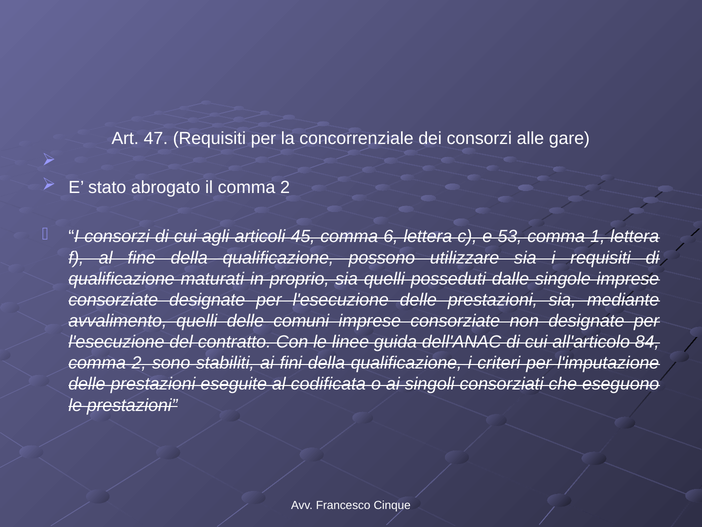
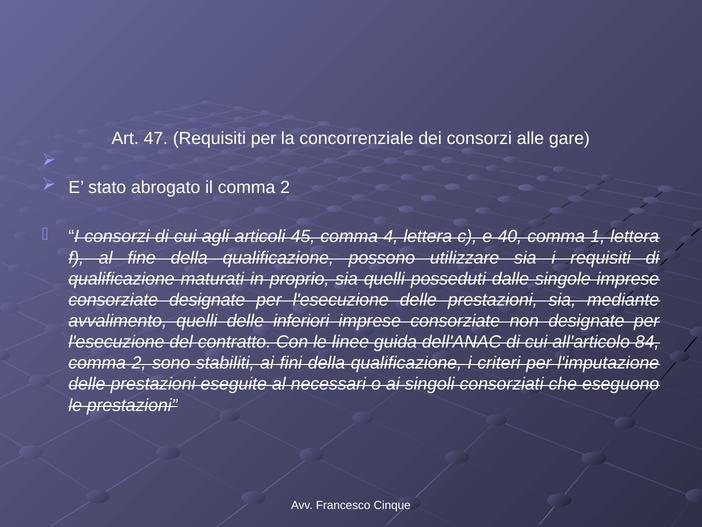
6: 6 -> 4
53: 53 -> 40
comuni: comuni -> inferiori
codificata: codificata -> necessari
